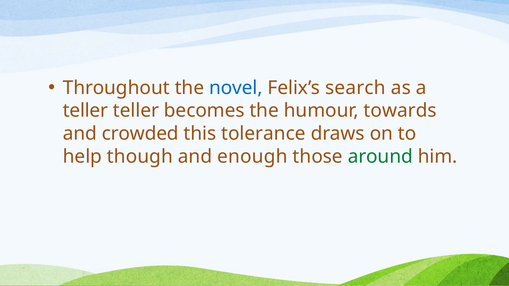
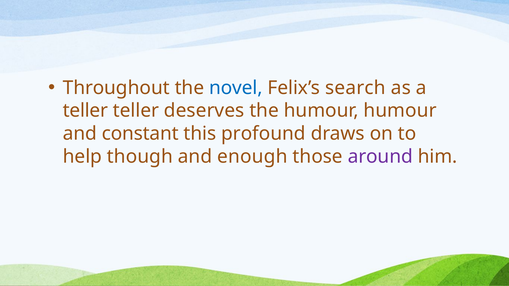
becomes: becomes -> deserves
humour towards: towards -> humour
crowded: crowded -> constant
tolerance: tolerance -> profound
around colour: green -> purple
